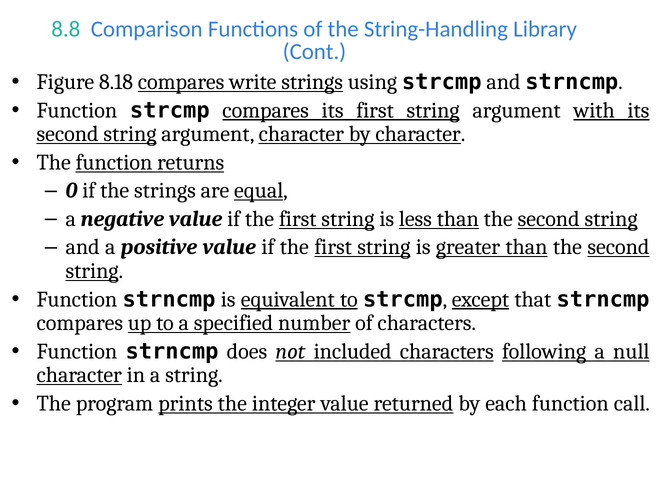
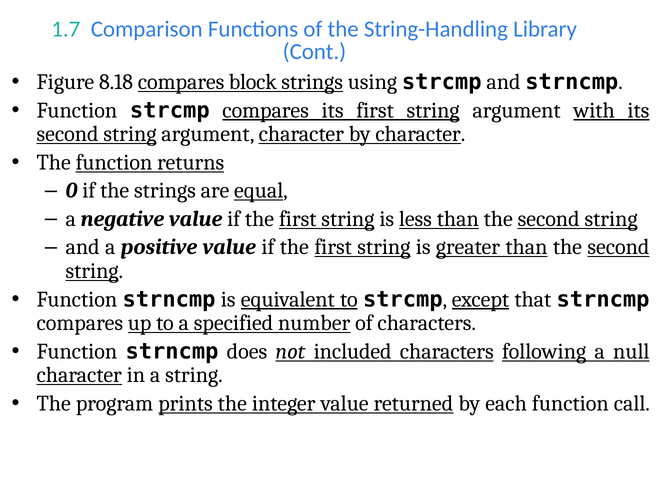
8.8: 8.8 -> 1.7
write: write -> block
